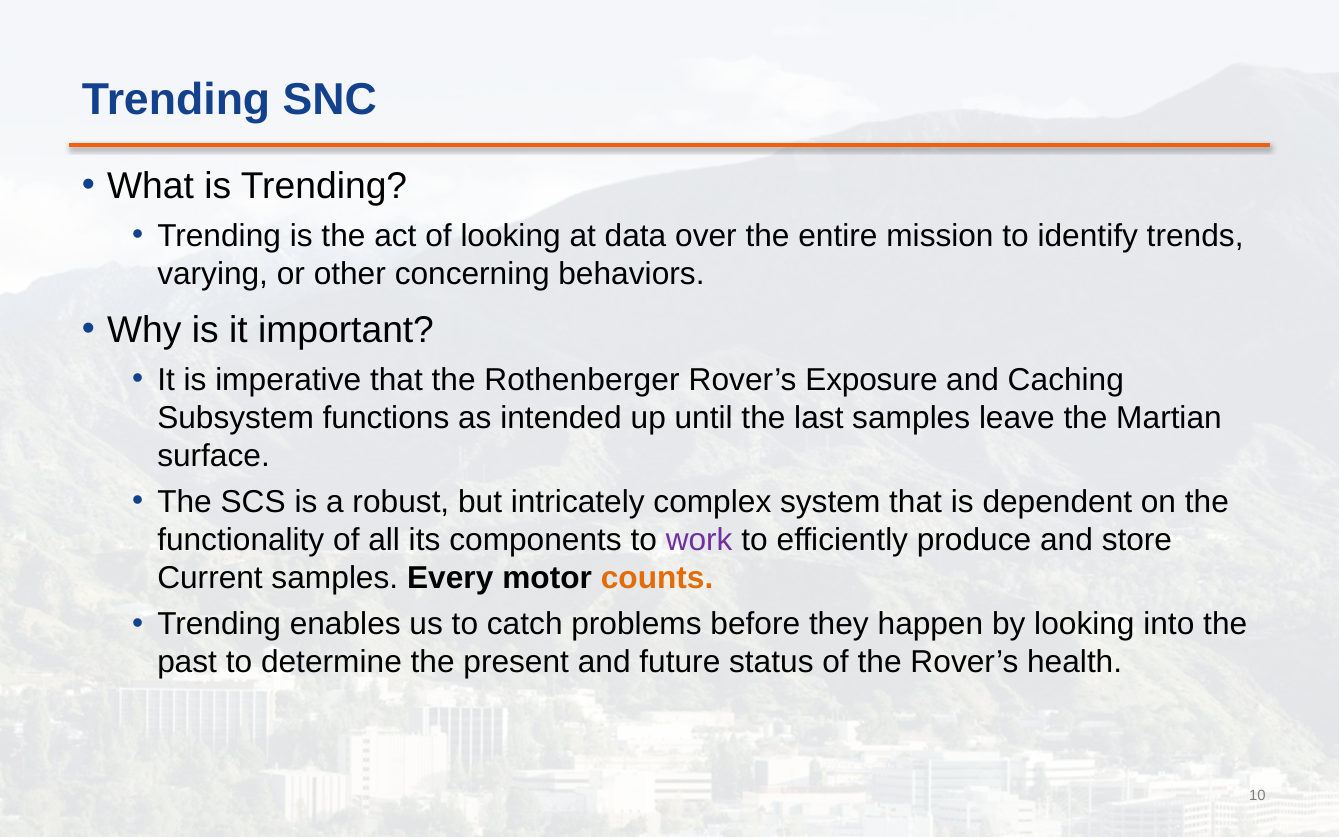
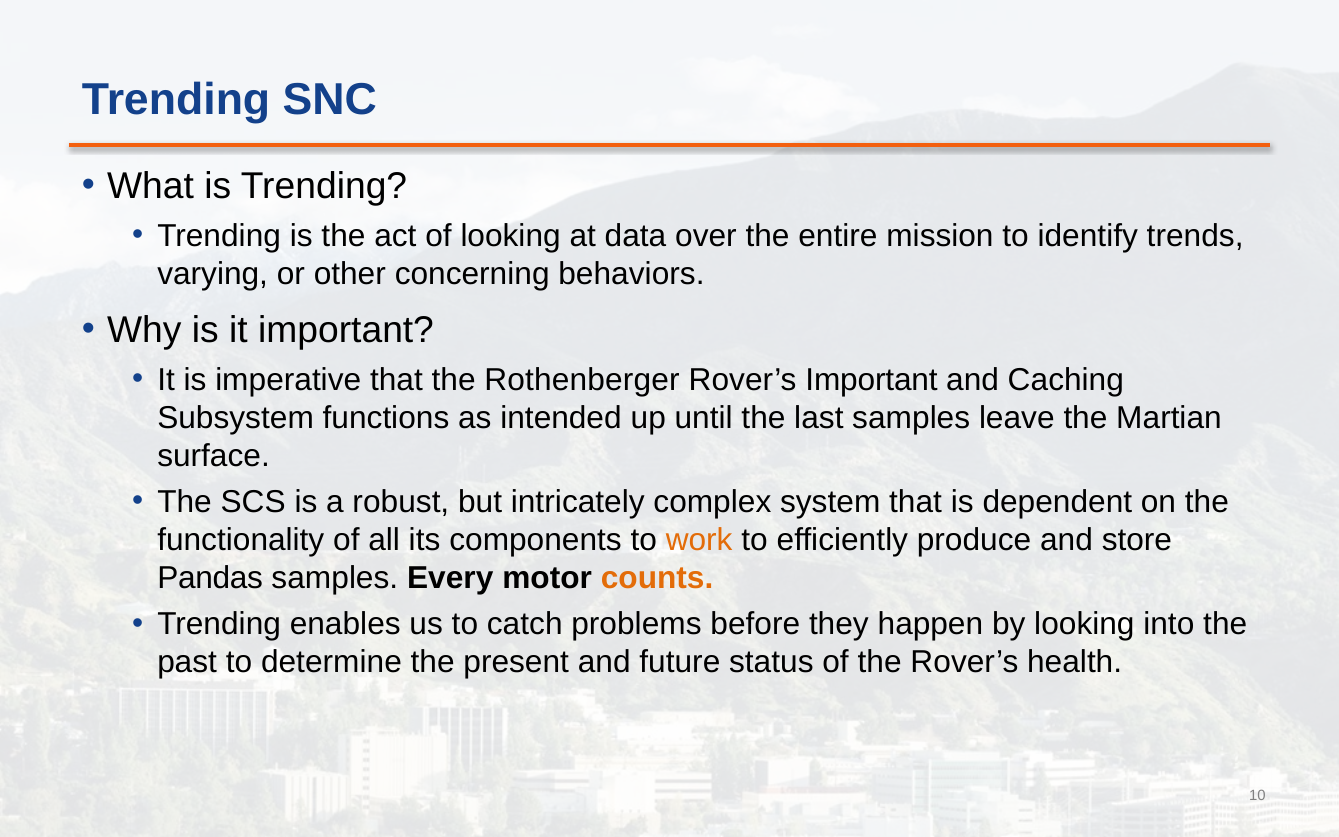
Rover’s Exposure: Exposure -> Important
work colour: purple -> orange
Current: Current -> Pandas
